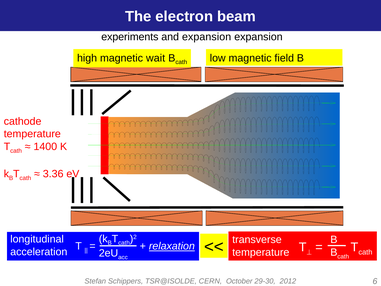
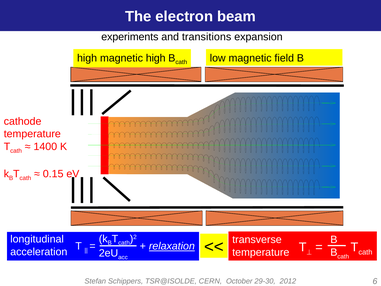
and expansion: expansion -> transitions
magnetic wait: wait -> high
3.36: 3.36 -> 0.15
